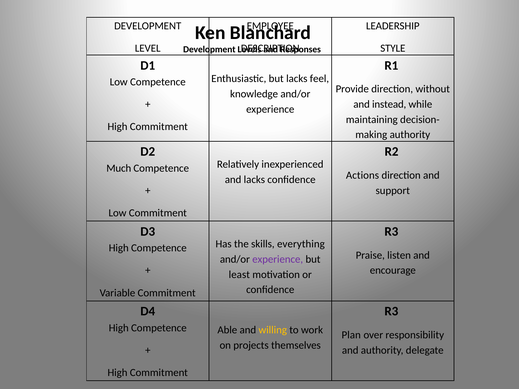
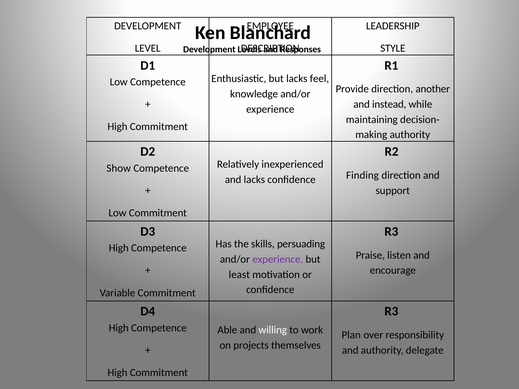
without: without -> another
Much: Much -> Show
Actions: Actions -> Finding
everything: everything -> persuading
willing colour: yellow -> white
